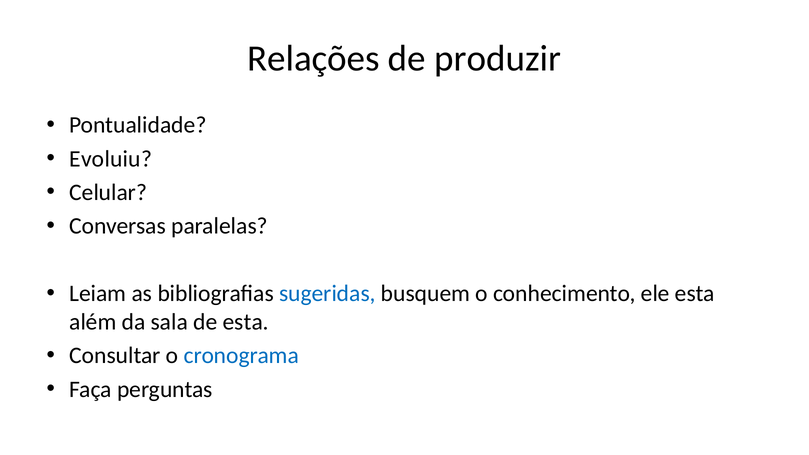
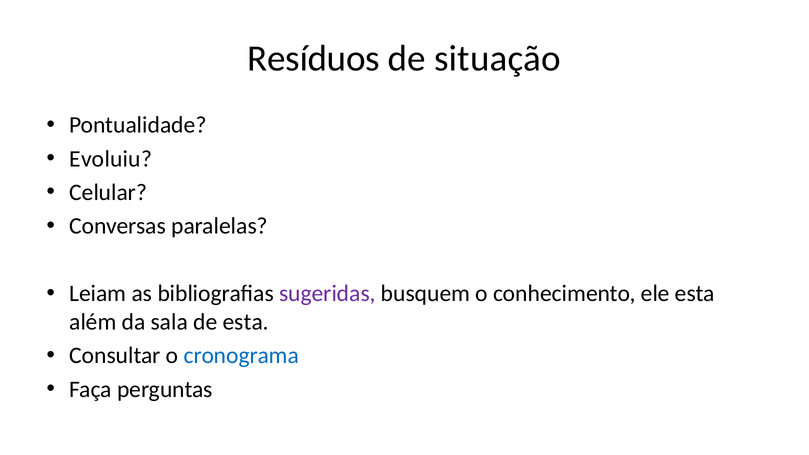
Relações: Relações -> Resíduos
produzir: produzir -> situação
sugeridas colour: blue -> purple
